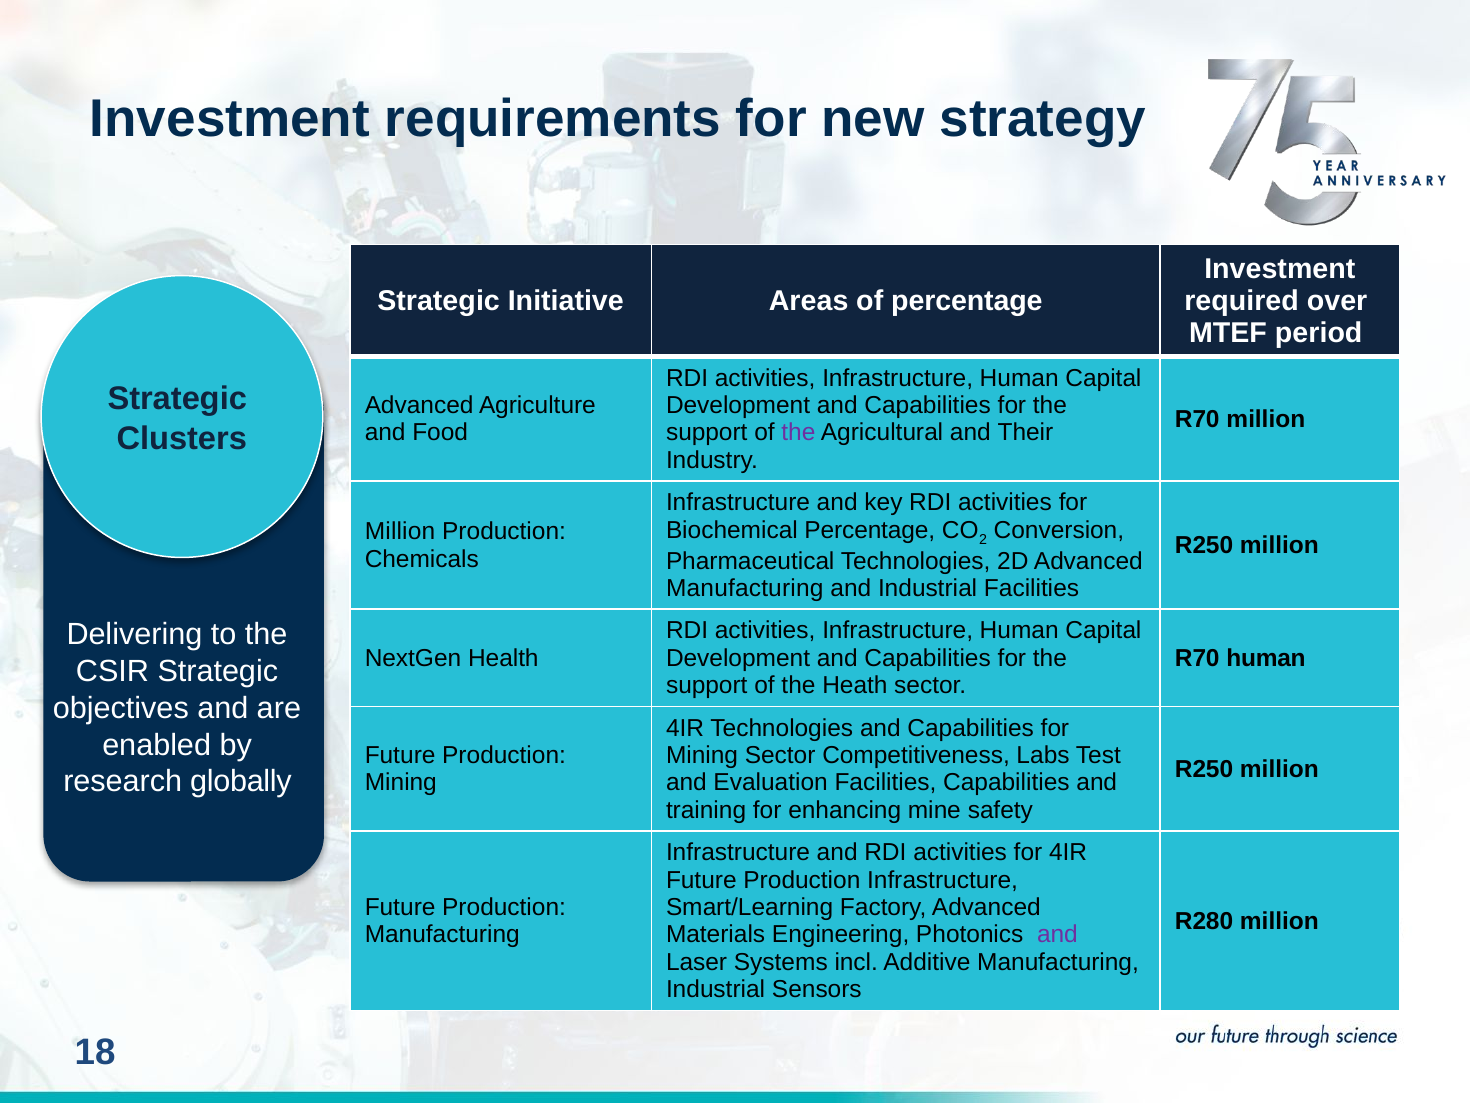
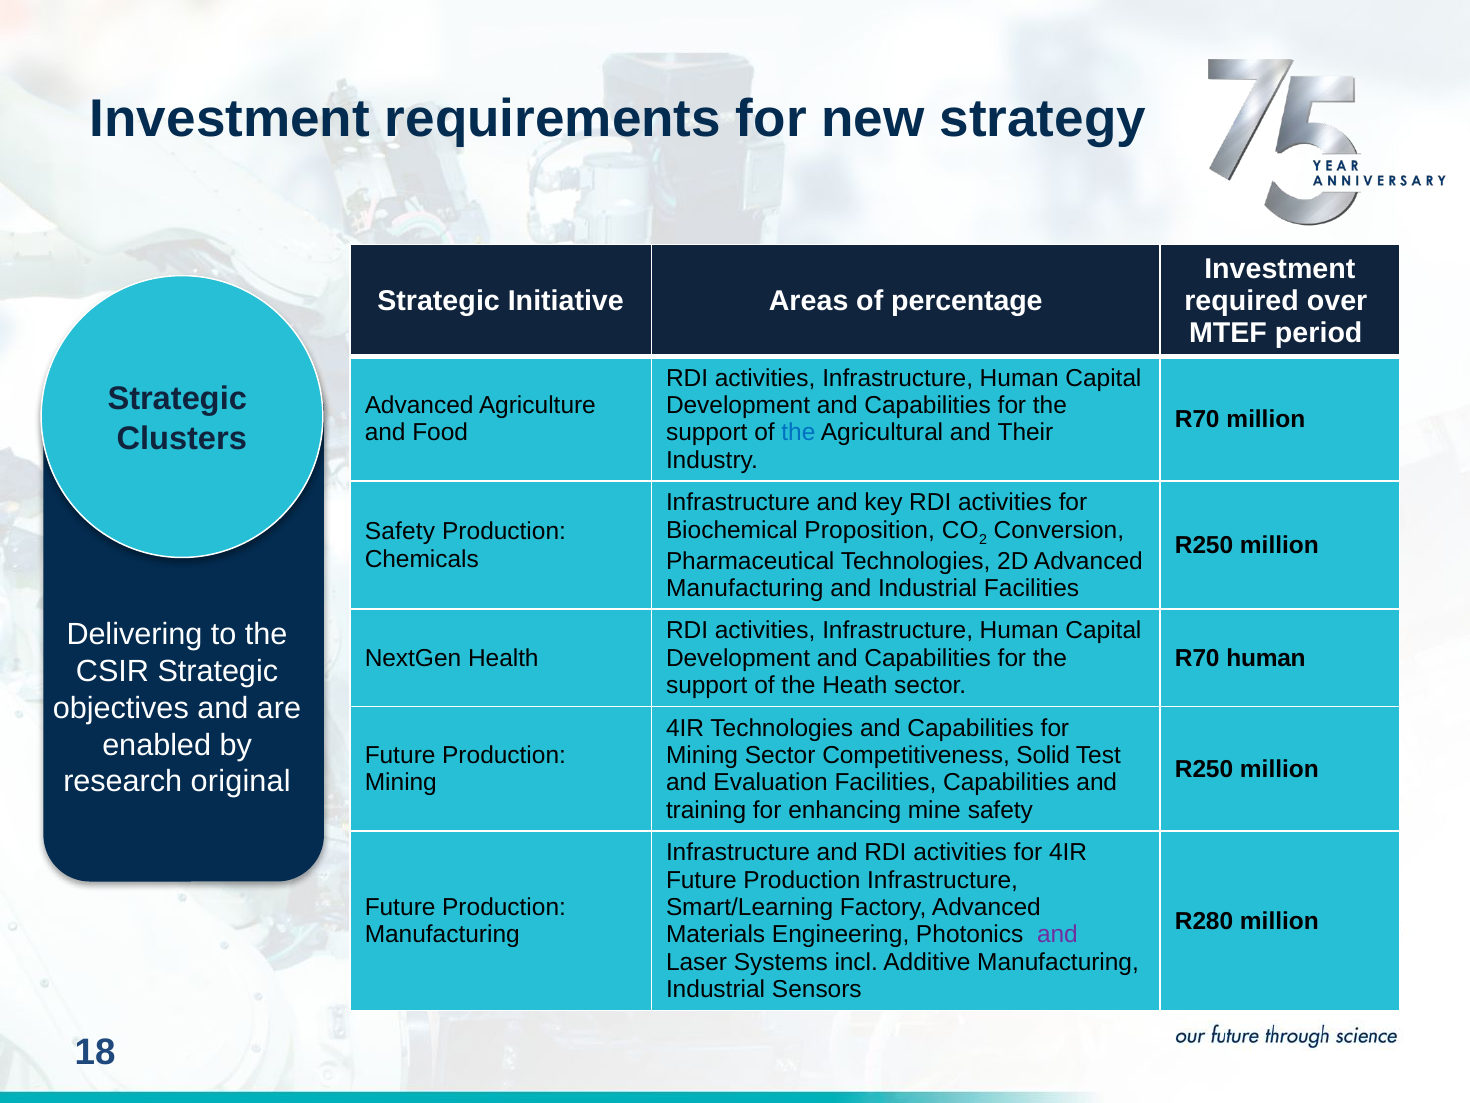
the at (798, 433) colour: purple -> blue
Biochemical Percentage: Percentage -> Proposition
Million at (400, 532): Million -> Safety
Labs: Labs -> Solid
globally: globally -> original
